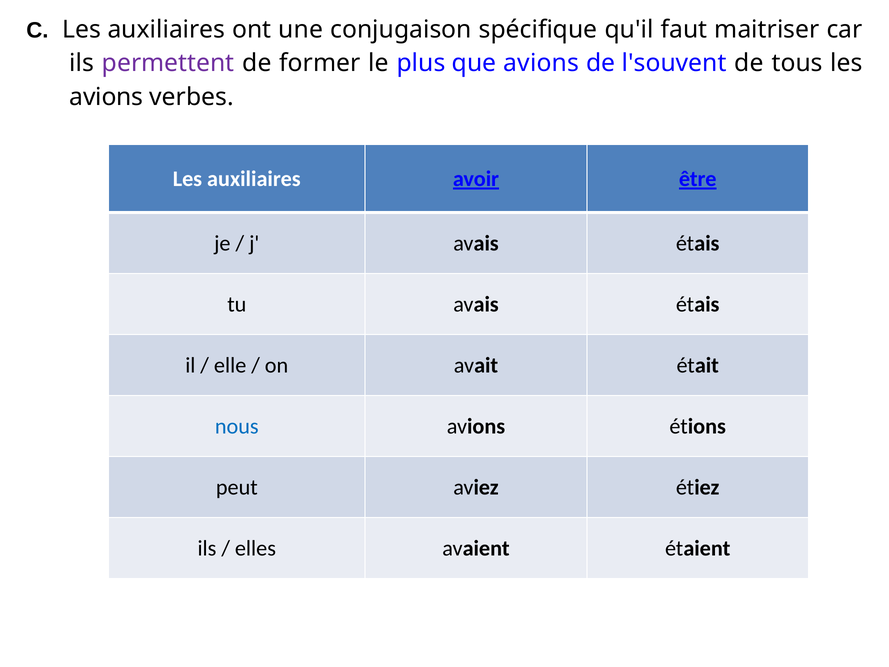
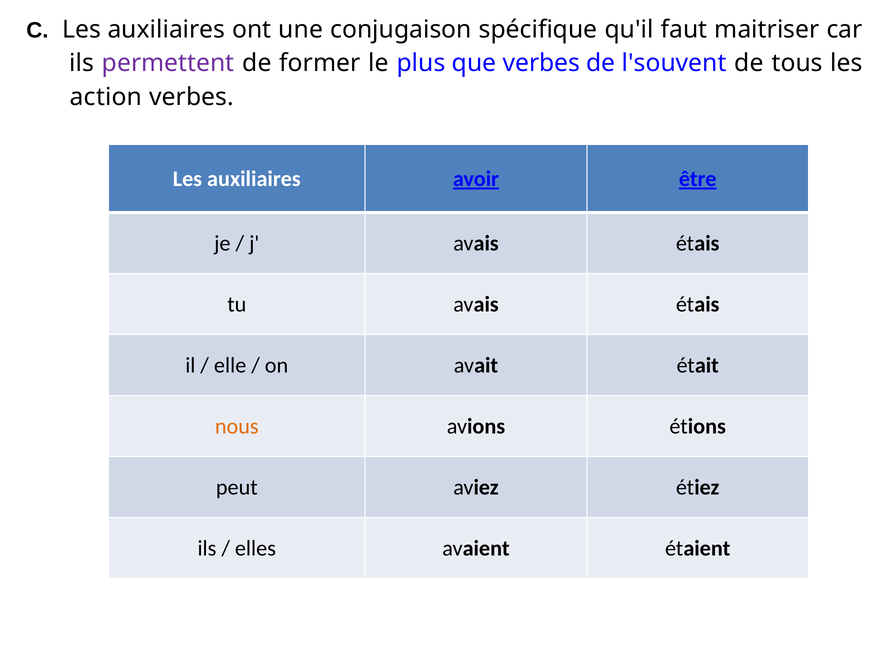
que avions: avions -> verbes
avions at (106, 97): avions -> action
nous colour: blue -> orange
